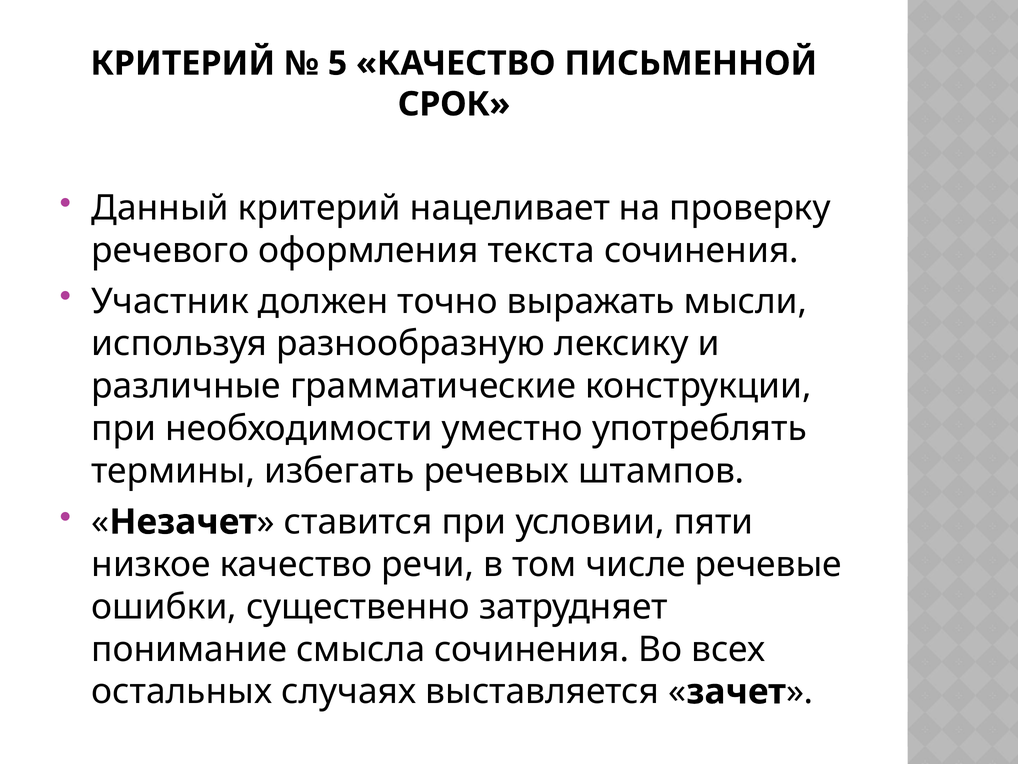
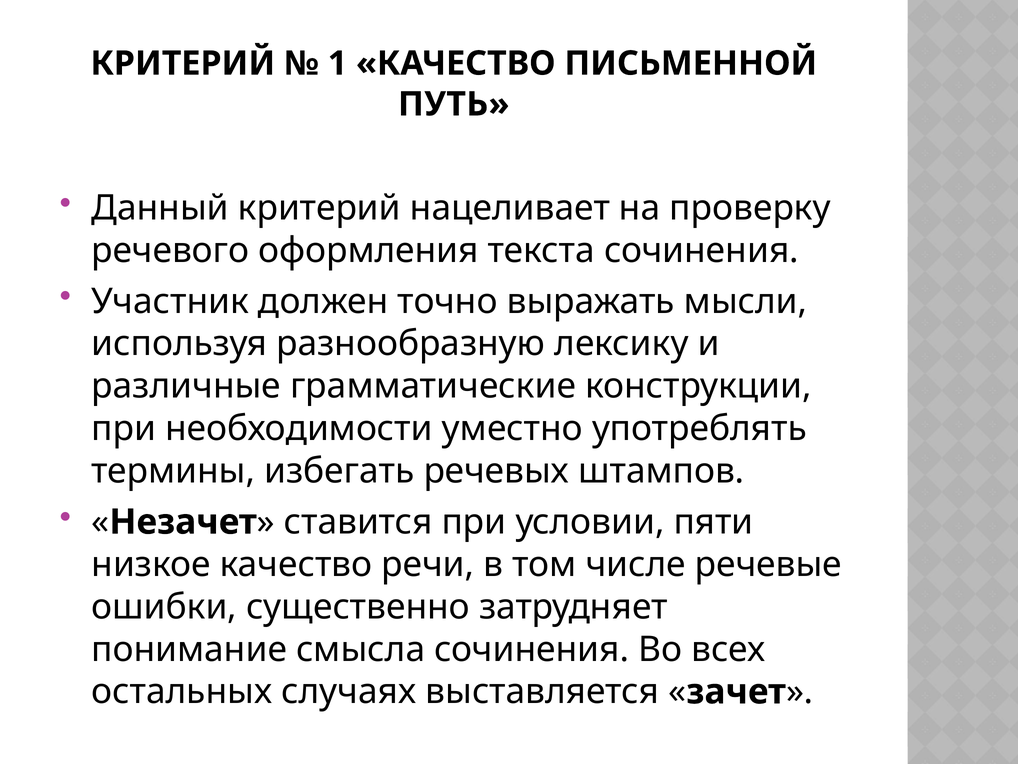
5: 5 -> 1
СРОК: СРОК -> ПУТЬ
